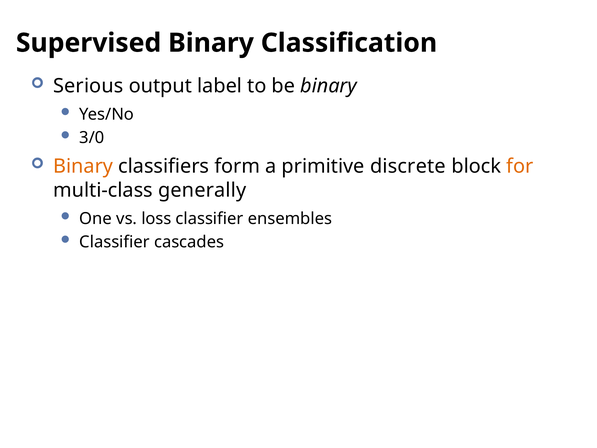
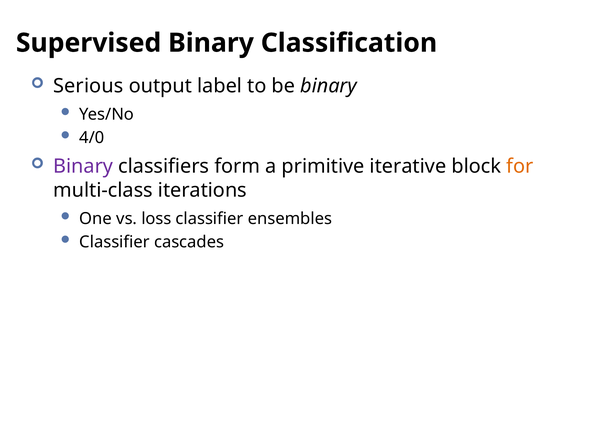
3/0: 3/0 -> 4/0
Binary at (83, 166) colour: orange -> purple
discrete: discrete -> iterative
generally: generally -> iterations
